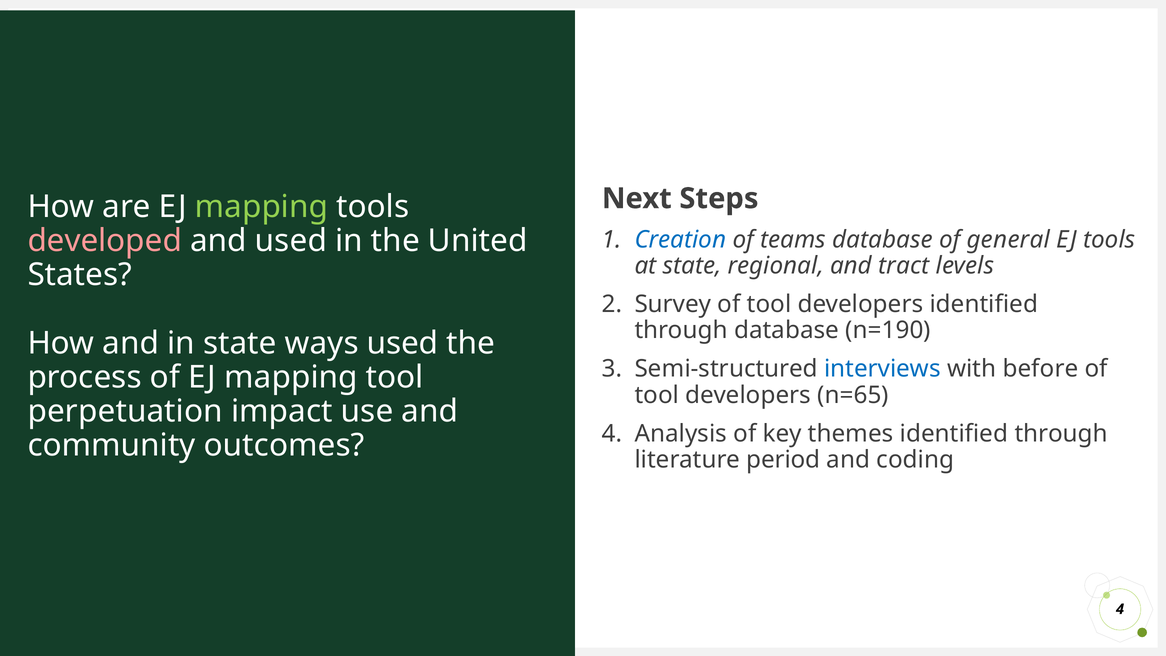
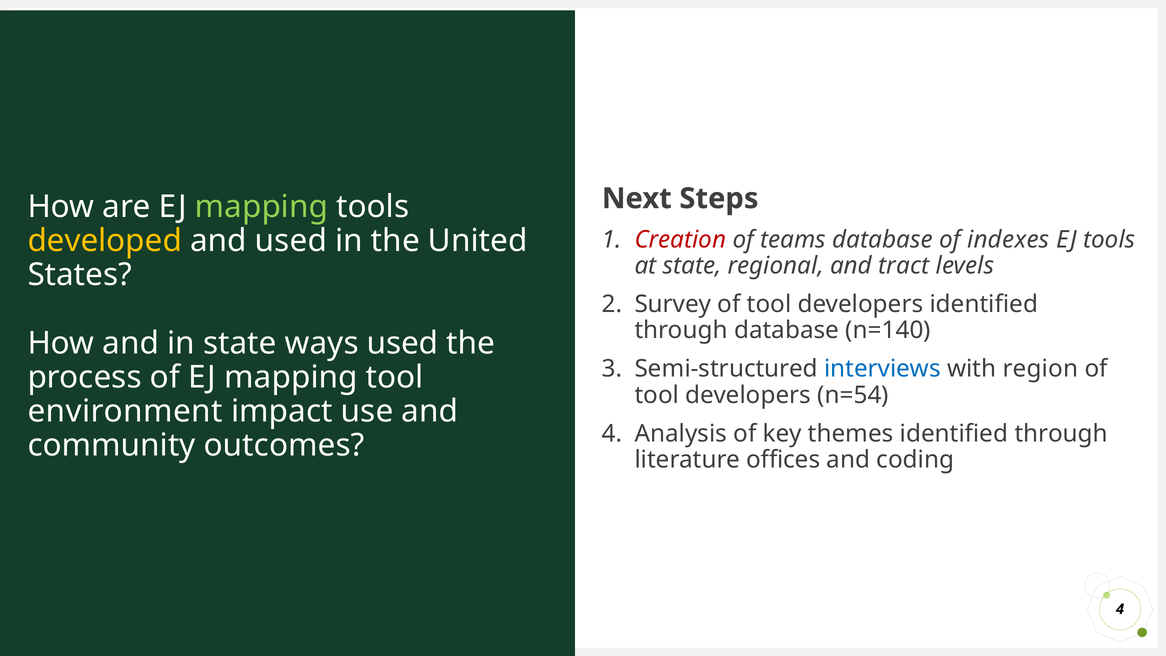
developed colour: pink -> yellow
Creation colour: blue -> red
general: general -> indexes
n=190: n=190 -> n=140
before: before -> region
n=65: n=65 -> n=54
perpetuation: perpetuation -> environment
period: period -> offices
